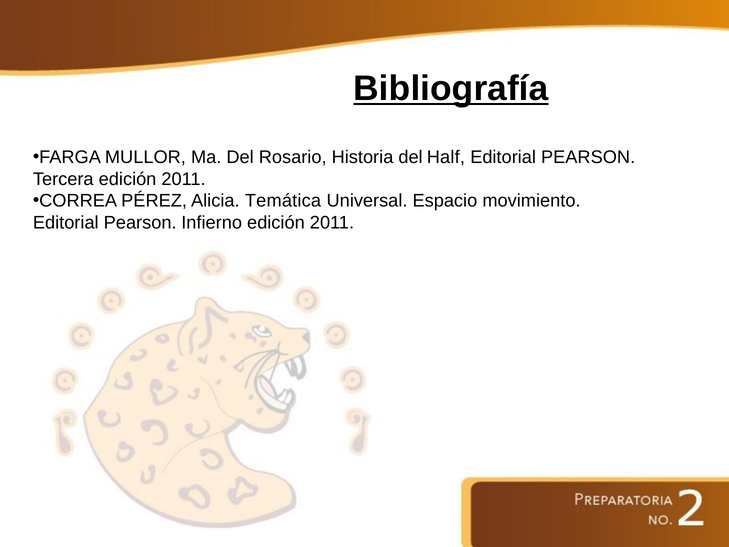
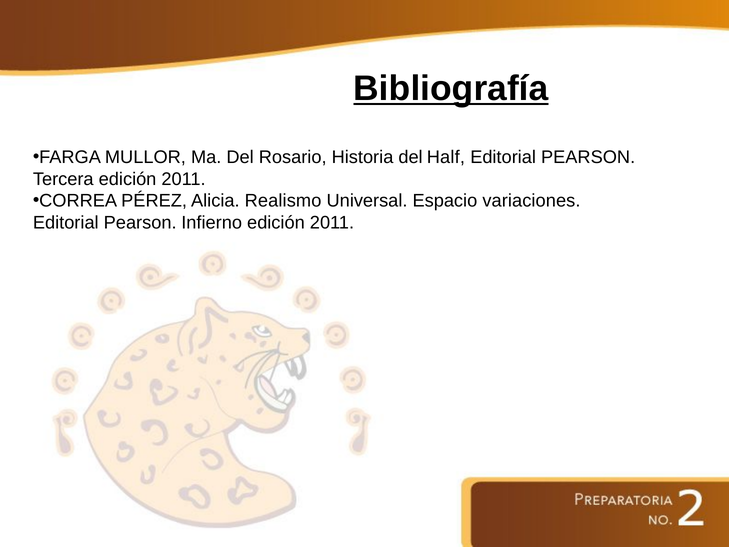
Temática: Temática -> Realismo
movimiento: movimiento -> variaciones
